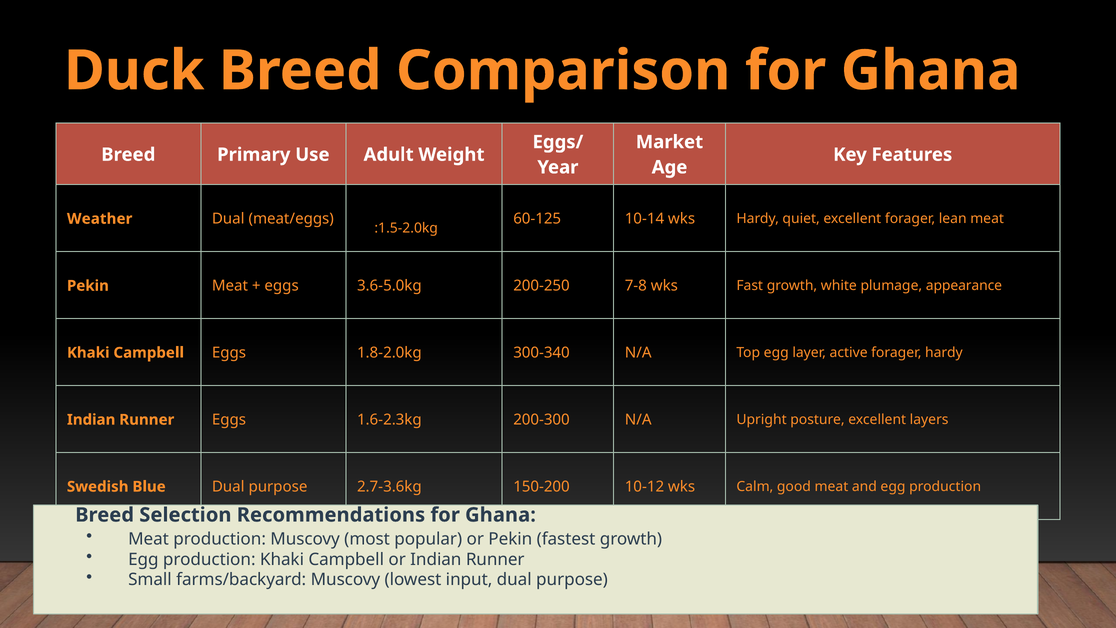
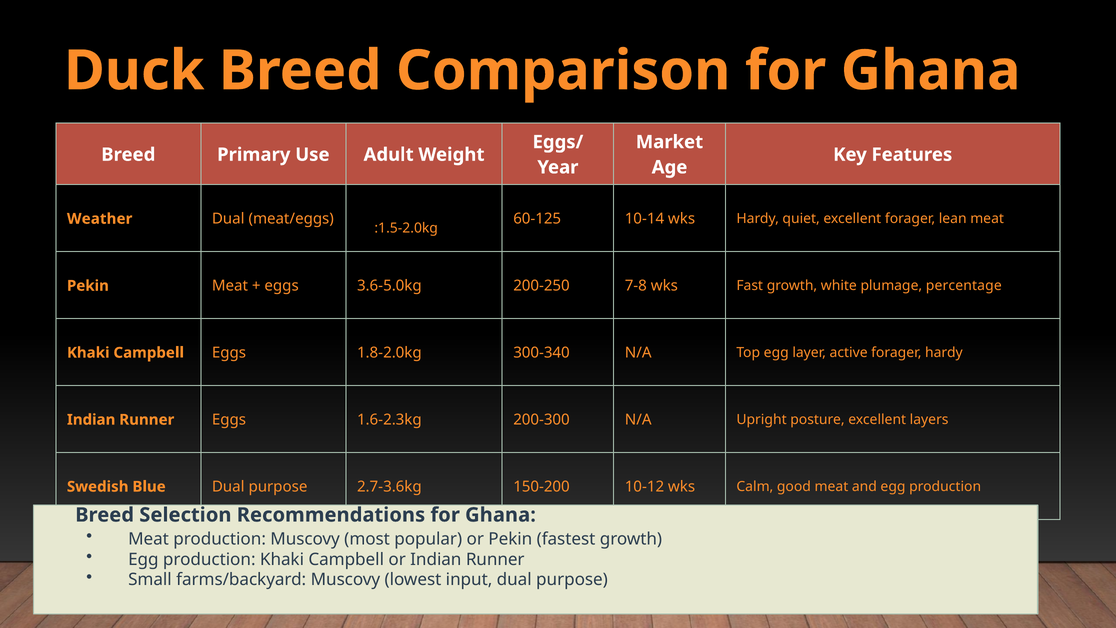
appearance: appearance -> percentage
